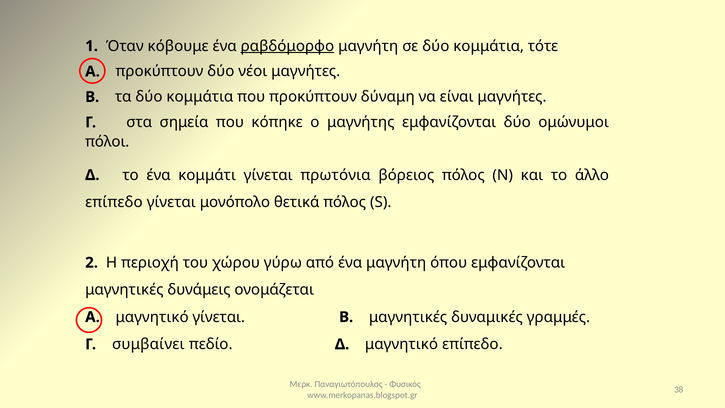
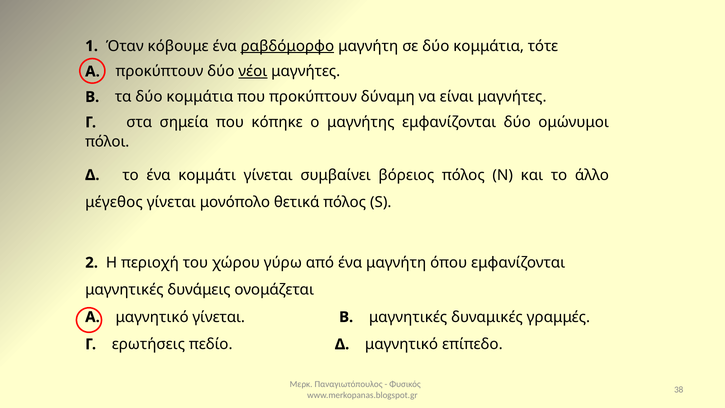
νέοι underline: none -> present
πρωτόνια: πρωτόνια -> συμβαίνει
επίπεδο at (114, 202): επίπεδο -> μέγεθος
συμβαίνει: συμβαίνει -> ερωτήσεις
